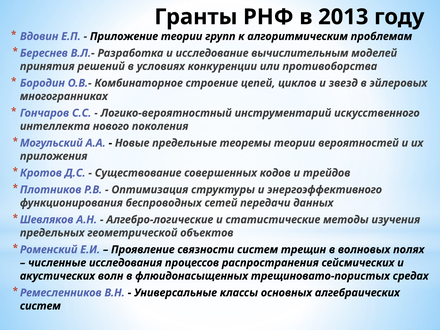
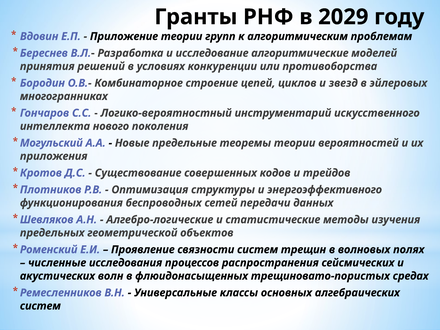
2013: 2013 -> 2029
вычислительным: вычислительным -> алгоритмические
